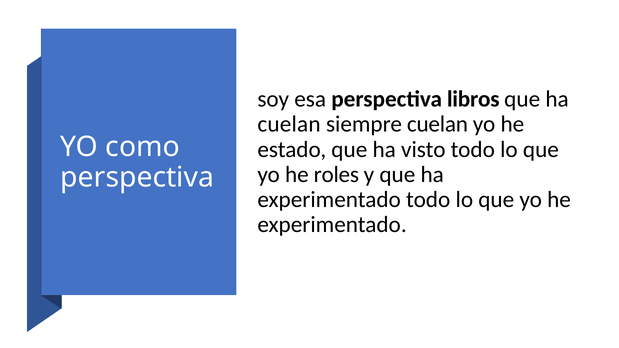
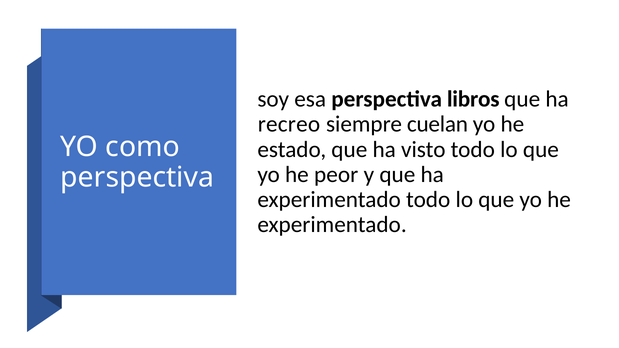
cuelan at (289, 124): cuelan -> recreo
roles: roles -> peor
